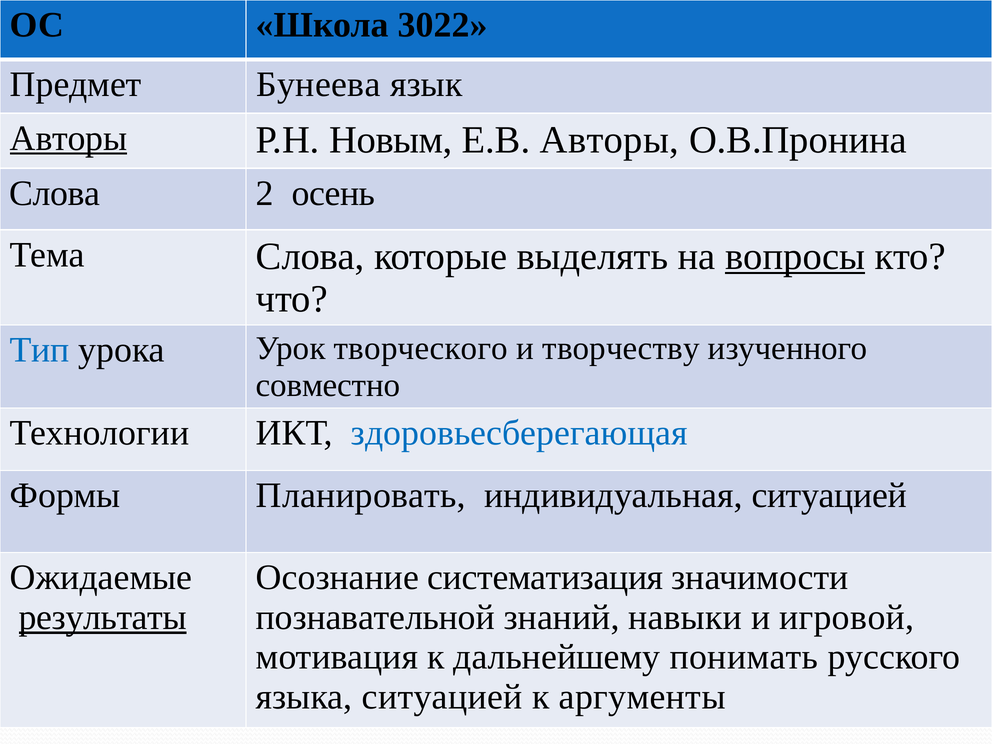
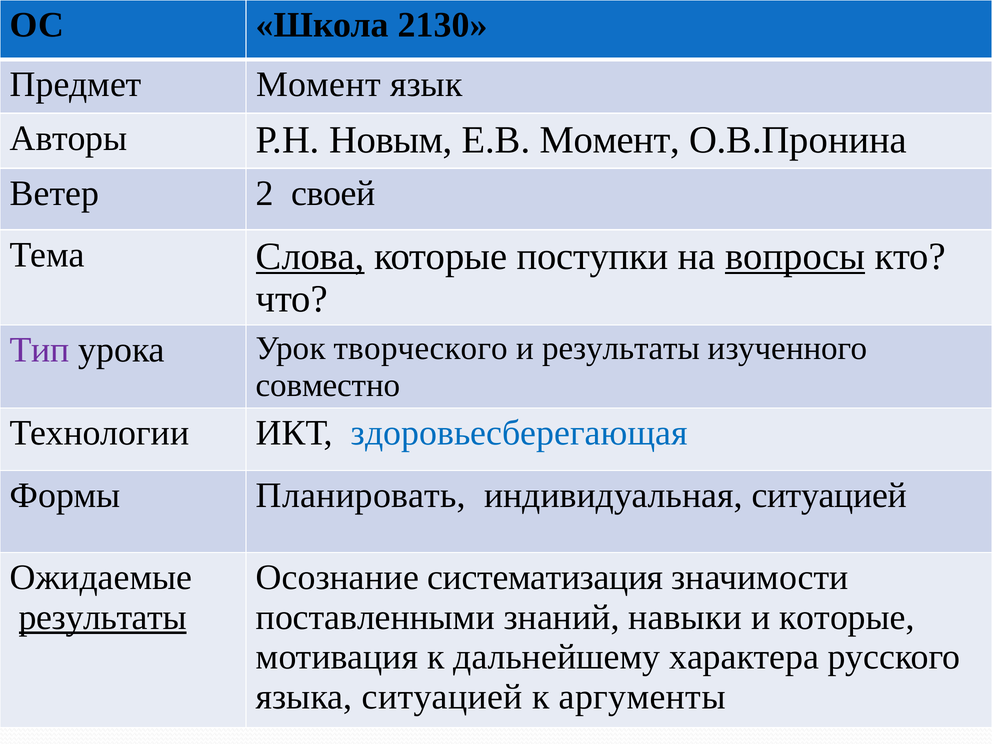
3022: 3022 -> 2130
Предмет Бунеева: Бунеева -> Момент
Авторы at (68, 138) underline: present -> none
Е.В Авторы: Авторы -> Момент
Слова at (55, 193): Слова -> Ветер
осень: осень -> своей
Слова at (310, 256) underline: none -> present
выделять: выделять -> поступки
Тип colour: blue -> purple
и творчеству: творчеству -> результаты
познавательной: познавательной -> поставленными
и игровой: игровой -> которые
понимать: понимать -> характера
